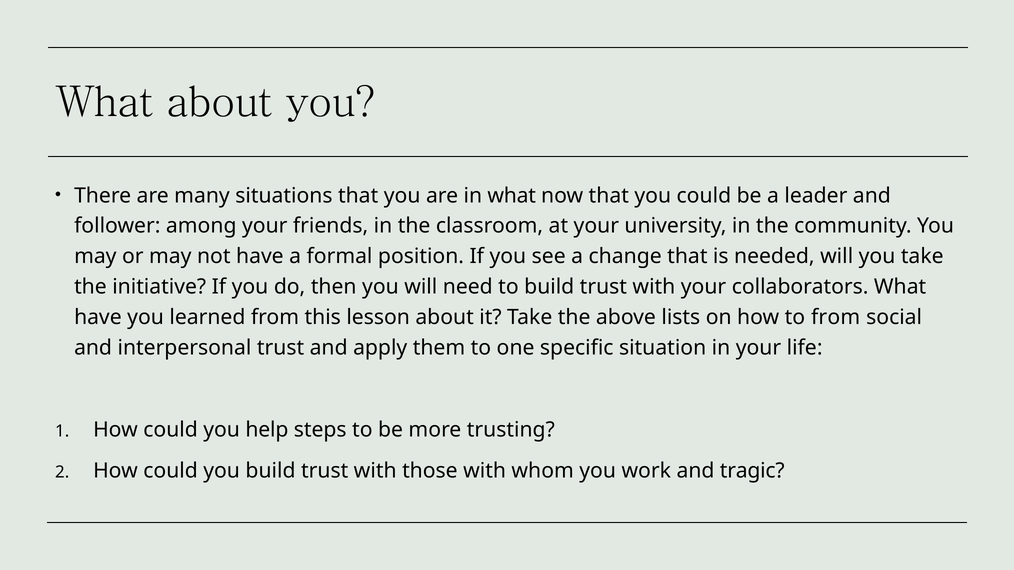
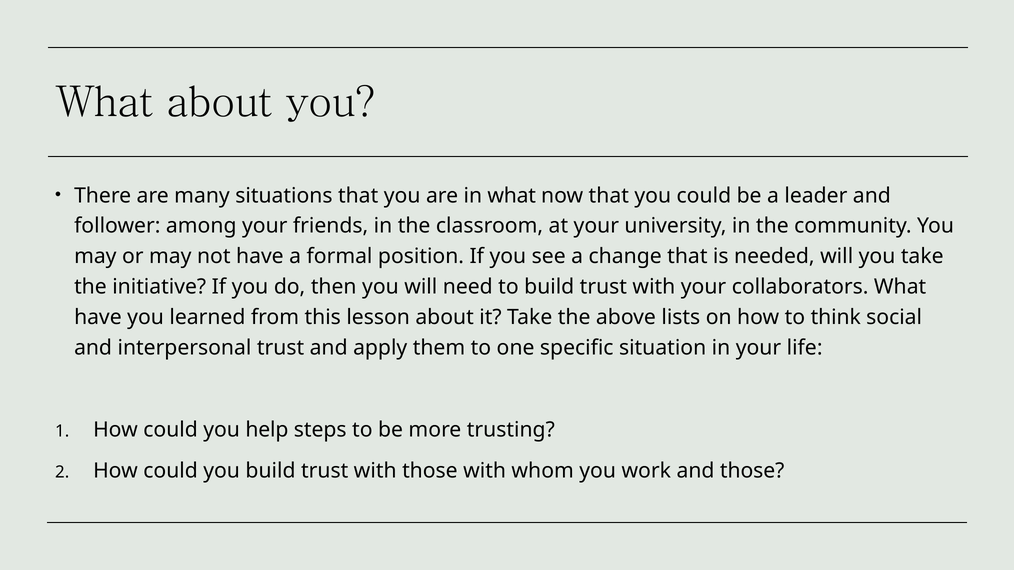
to from: from -> think
and tragic: tragic -> those
